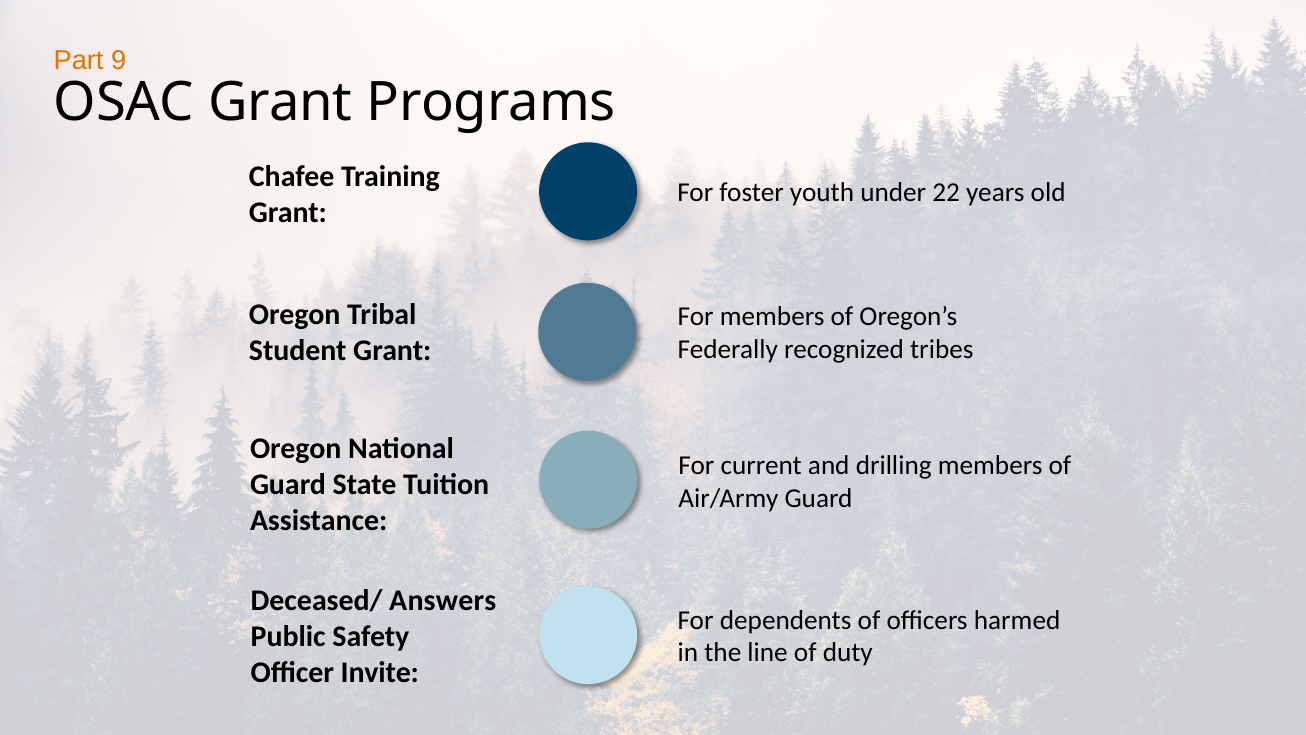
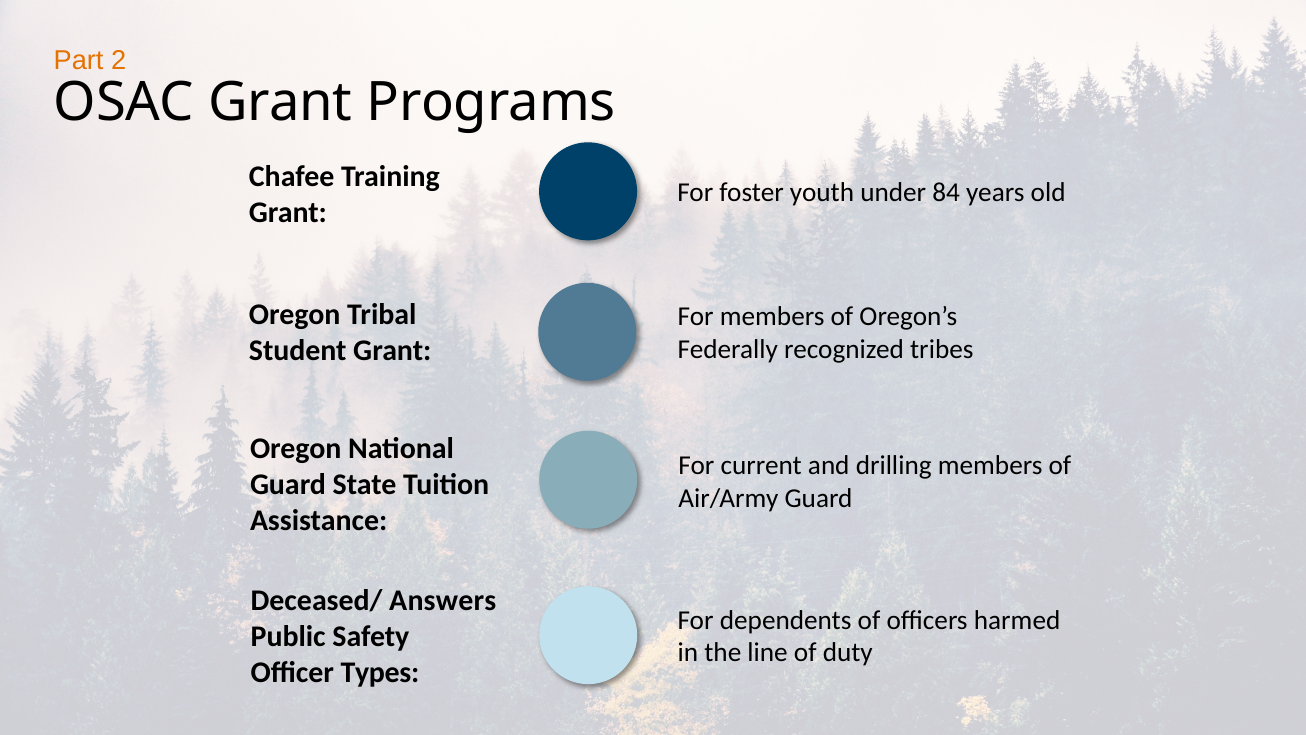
9: 9 -> 2
22: 22 -> 84
Invite: Invite -> Types
